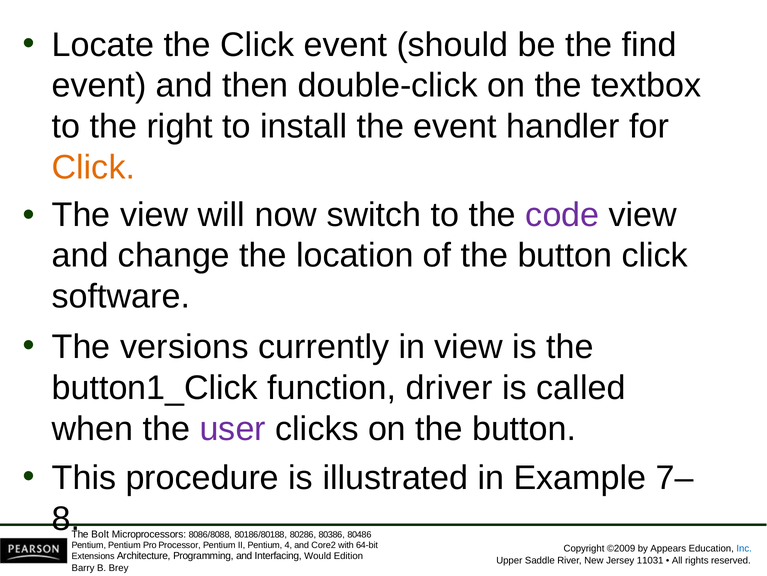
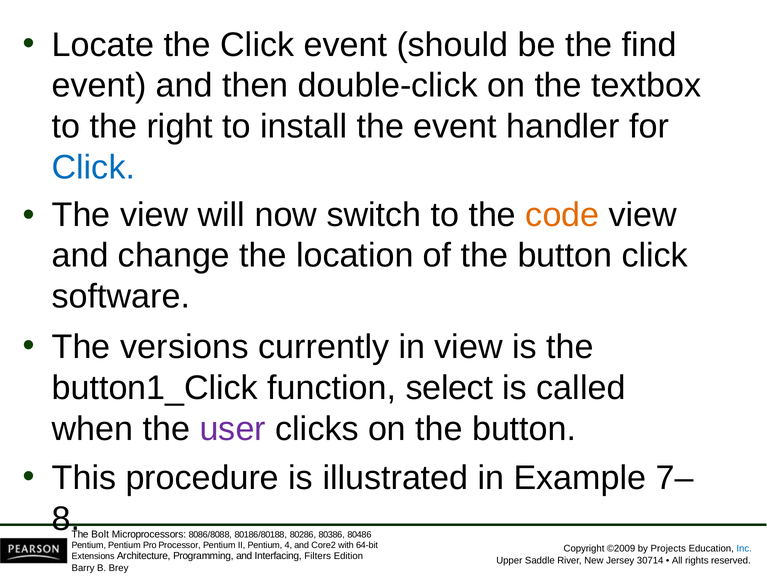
Click at (93, 167) colour: orange -> blue
code colour: purple -> orange
driver: driver -> select
Appears: Appears -> Projects
Would: Would -> Filters
11031: 11031 -> 30714
